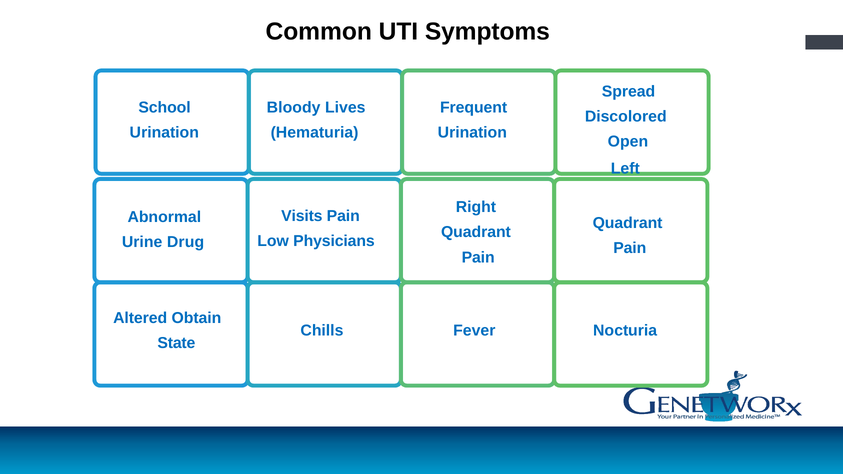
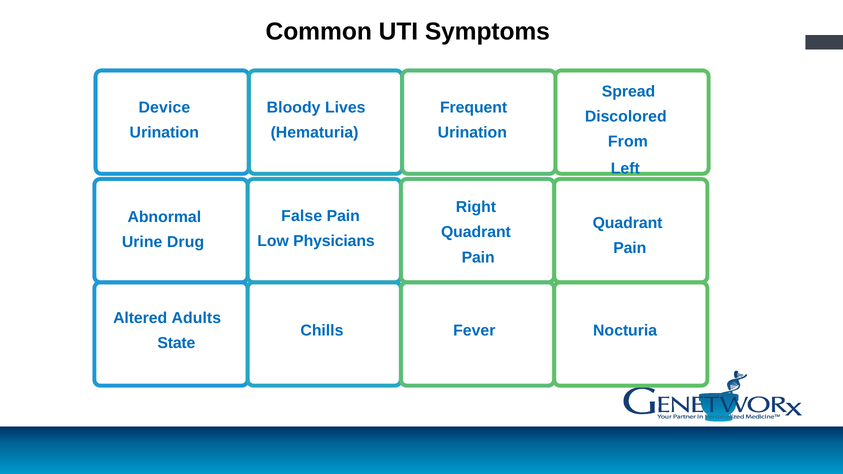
School: School -> Device
Open: Open -> From
Visits: Visits -> False
Obtain: Obtain -> Adults
